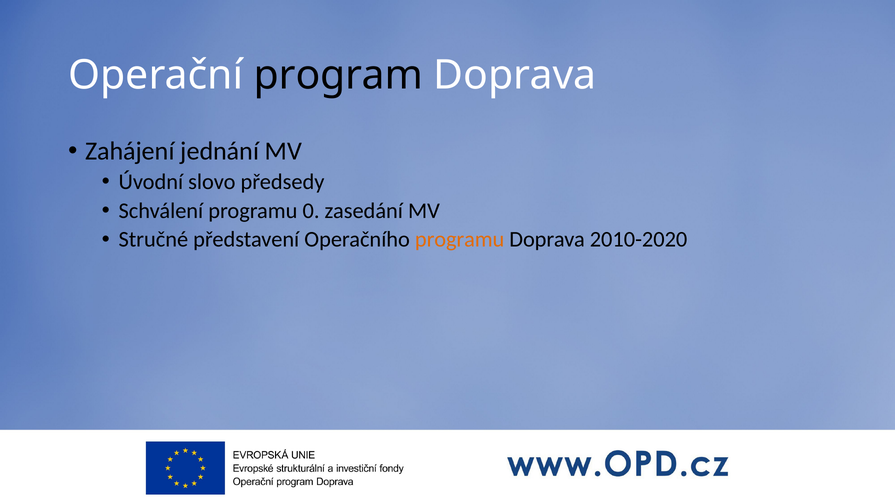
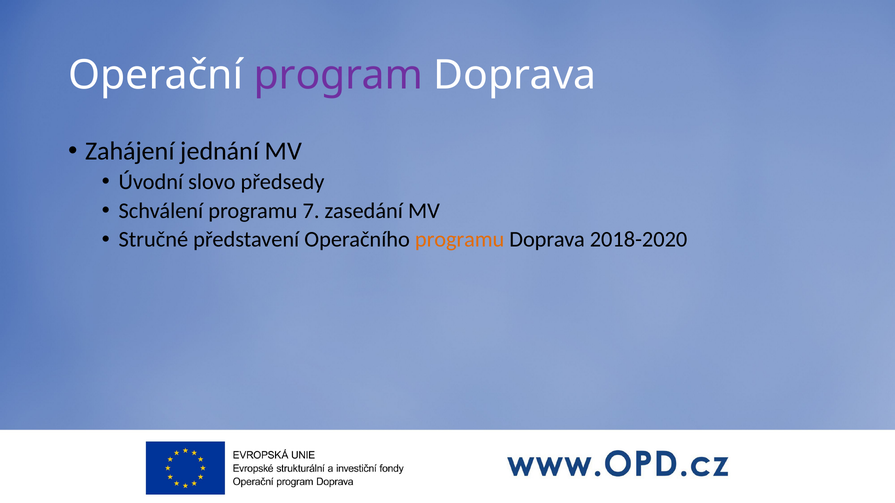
program colour: black -> purple
0: 0 -> 7
2010-2020: 2010-2020 -> 2018-2020
